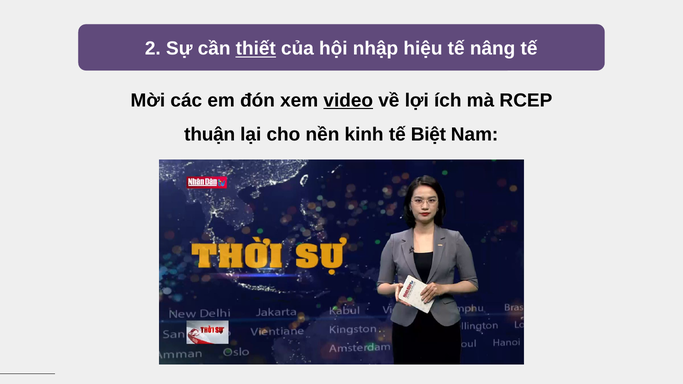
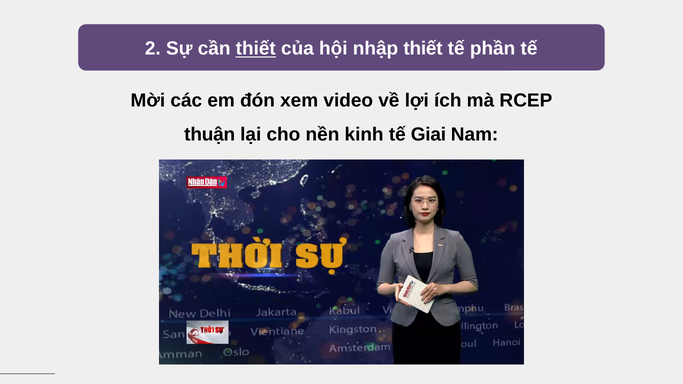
nhập hiệu: hiệu -> thiết
nâng: nâng -> phần
video underline: present -> none
Biệt: Biệt -> Giai
